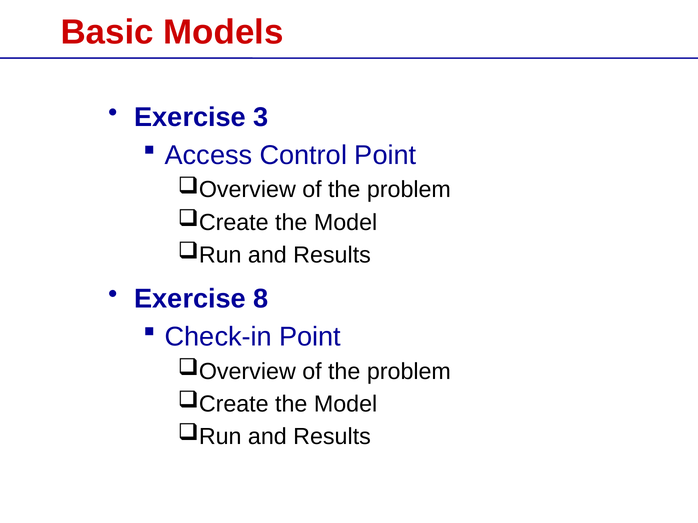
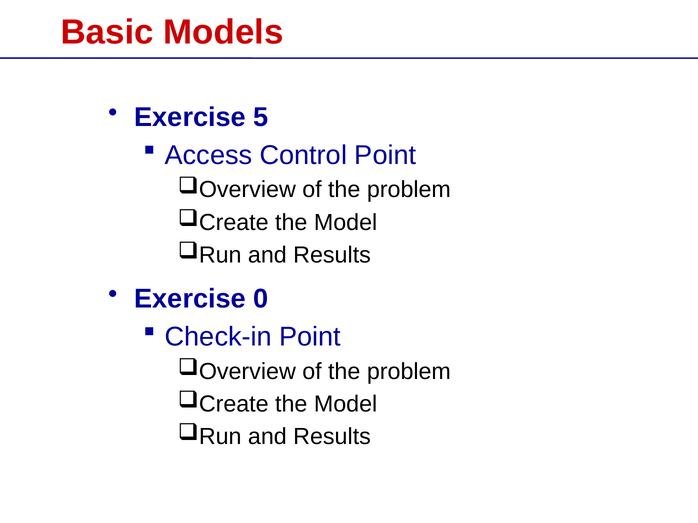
3: 3 -> 5
8: 8 -> 0
